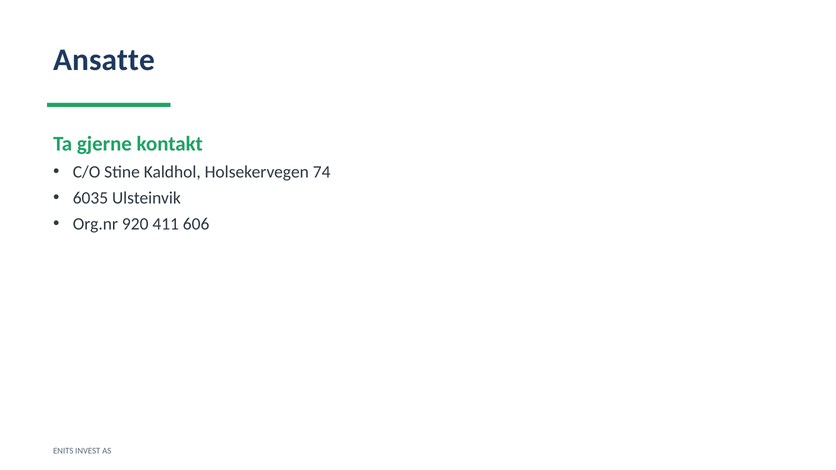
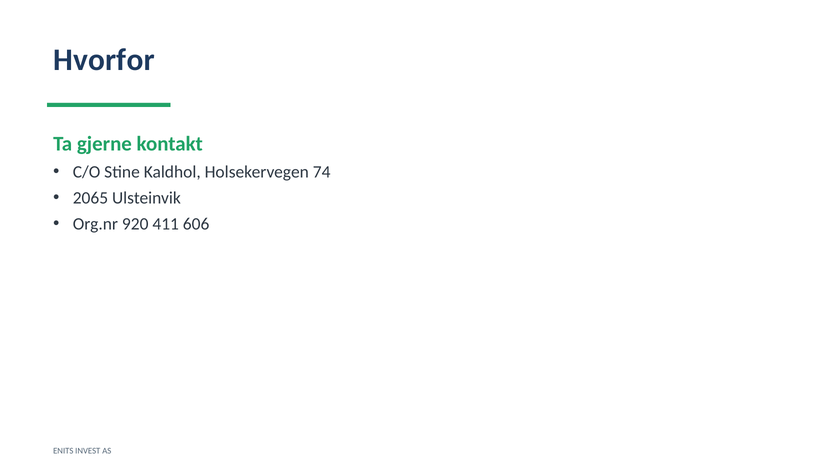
Ansatte: Ansatte -> Hvorfor
6035: 6035 -> 2065
